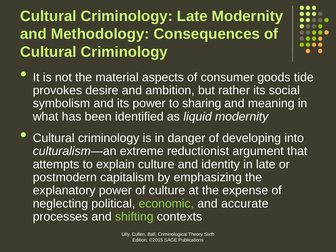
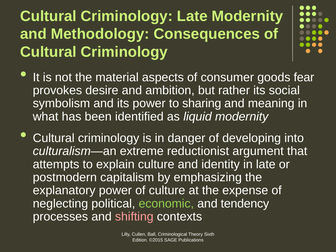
tide: tide -> fear
accurate: accurate -> tendency
shifting colour: light green -> pink
